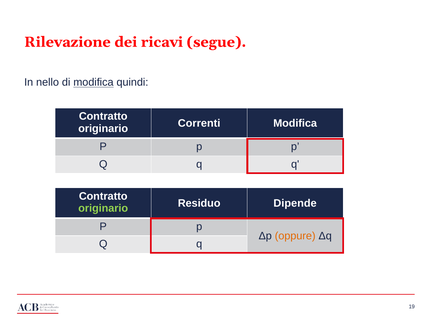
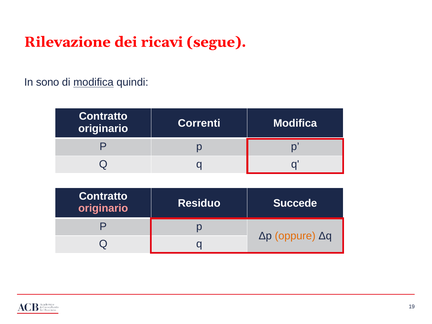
nello: nello -> sono
originario at (103, 208) colour: light green -> pink
Dipende: Dipende -> Succede
